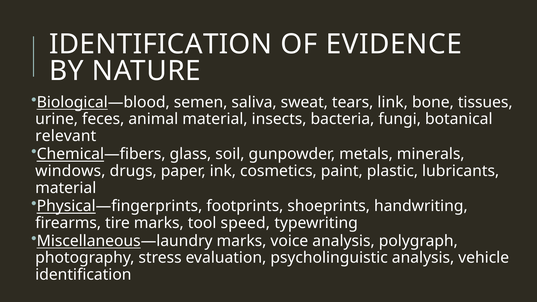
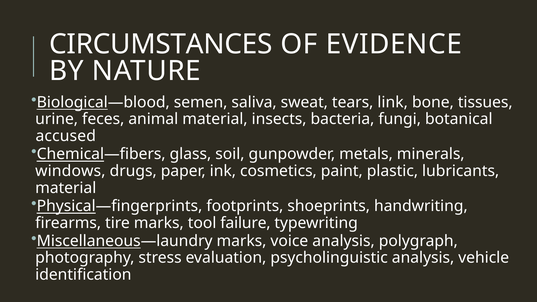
IDENTIFICATION at (161, 44): IDENTIFICATION -> CIRCUMSTANCES
relevant: relevant -> accused
speed: speed -> failure
